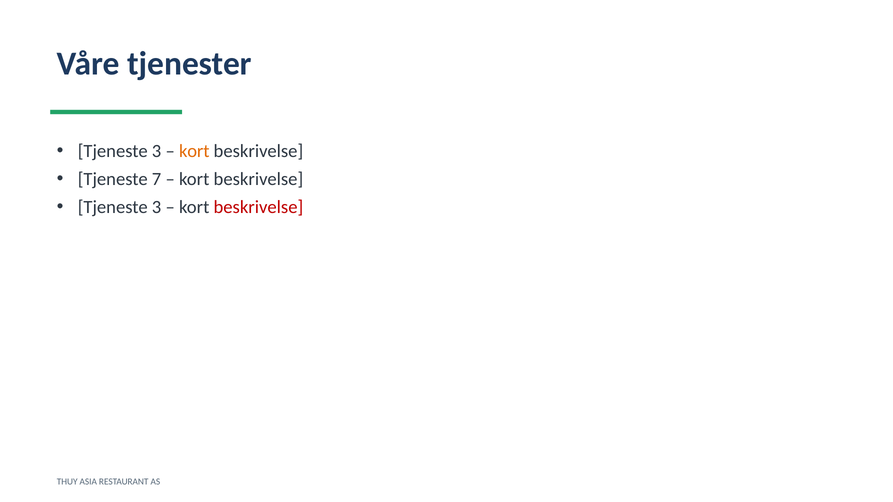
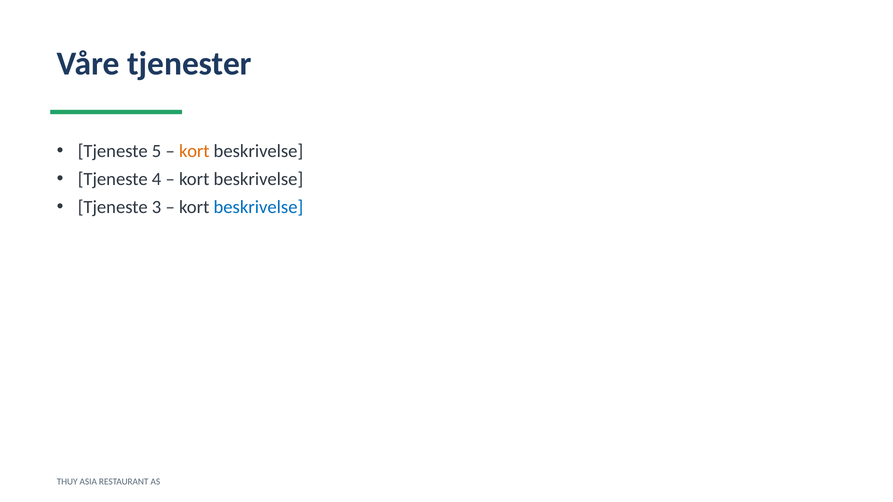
3 at (157, 151): 3 -> 5
7: 7 -> 4
beskrivelse at (258, 207) colour: red -> blue
